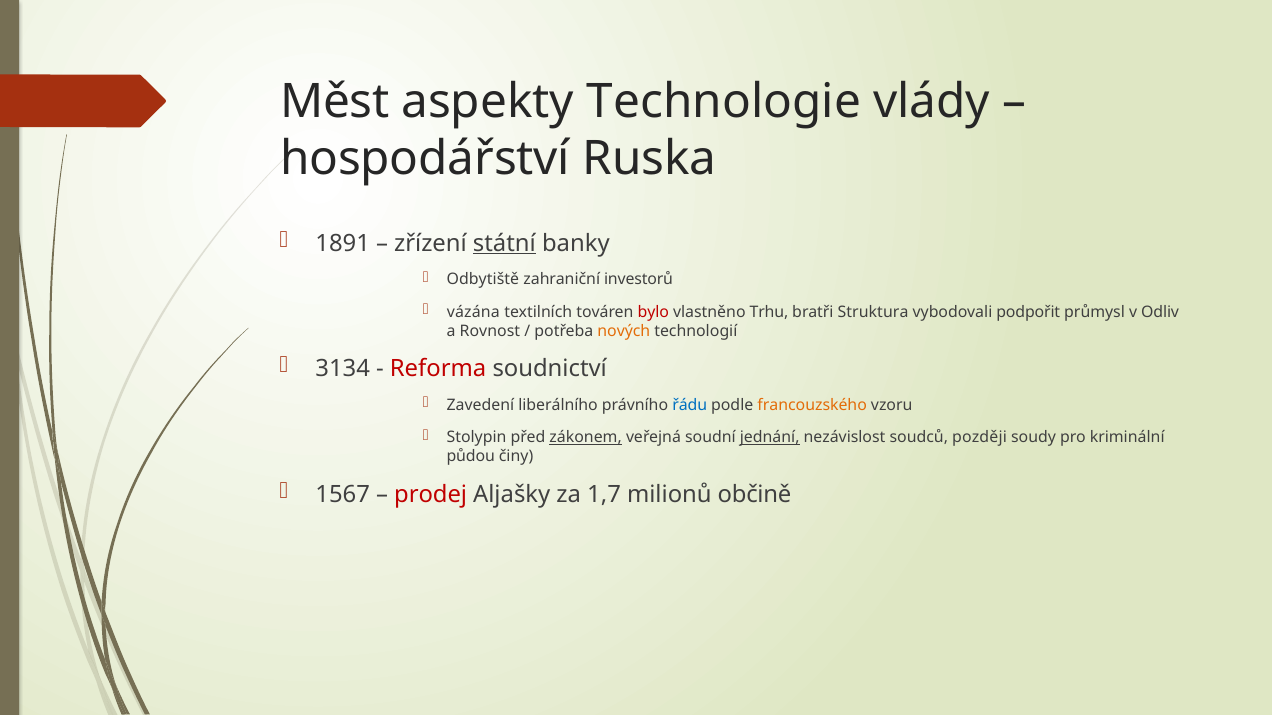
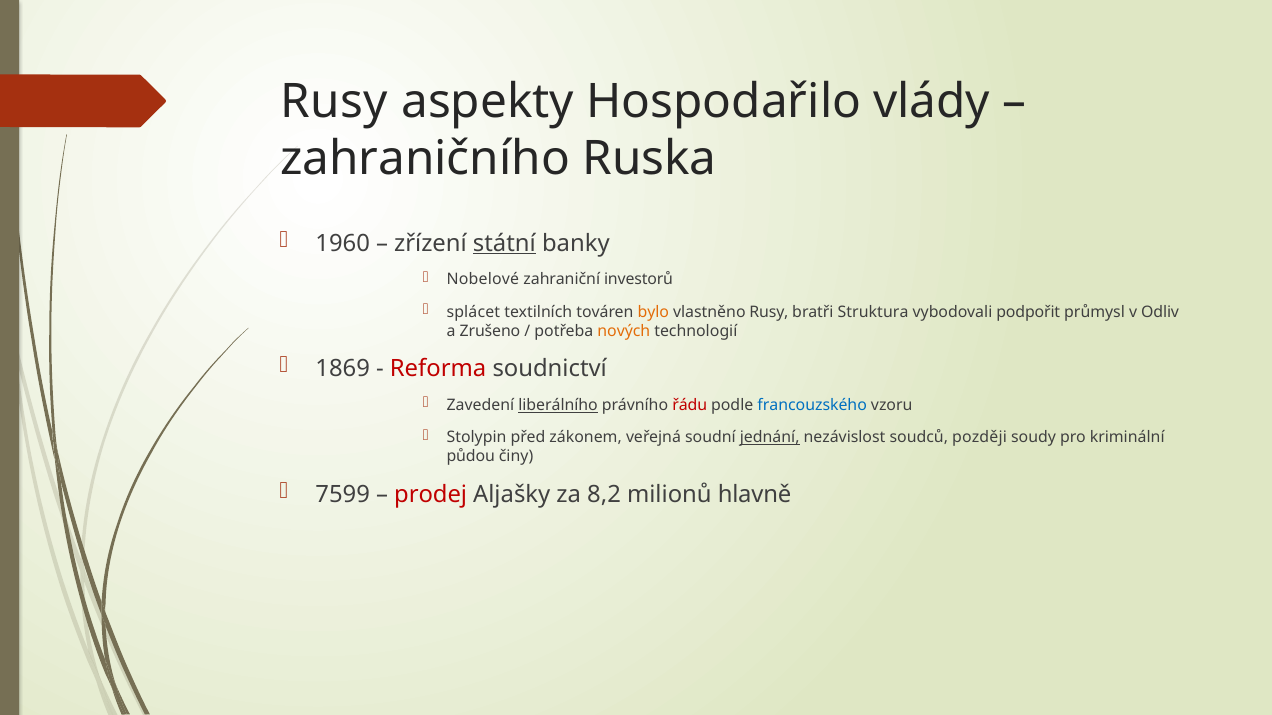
Měst at (335, 102): Měst -> Rusy
Technologie: Technologie -> Hospodařilo
hospodářství: hospodářství -> zahraničního
1891: 1891 -> 1960
Odbytiště: Odbytiště -> Nobelové
vázána: vázána -> splácet
bylo colour: red -> orange
vlastněno Trhu: Trhu -> Rusy
Rovnost: Rovnost -> Zrušeno
3134: 3134 -> 1869
liberálního underline: none -> present
řádu colour: blue -> red
francouzského colour: orange -> blue
zákonem underline: present -> none
1567: 1567 -> 7599
1,7: 1,7 -> 8,2
občině: občině -> hlavně
